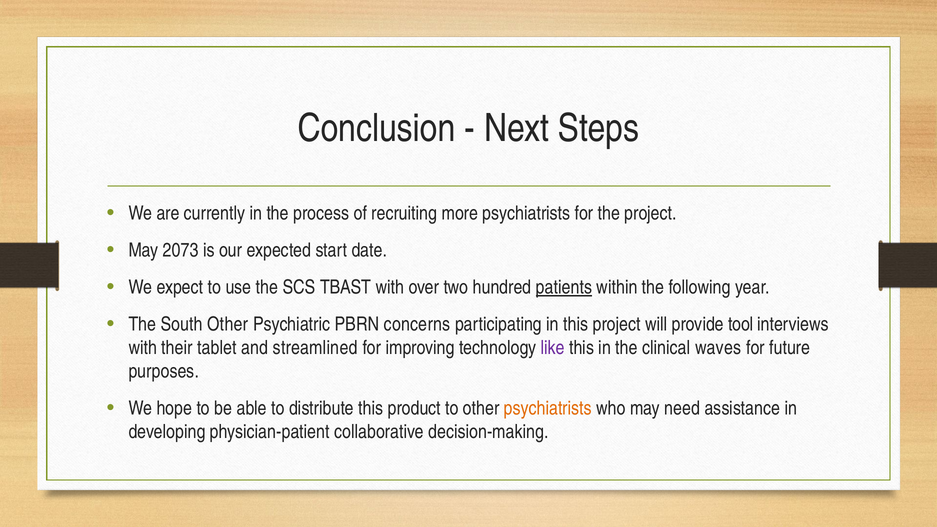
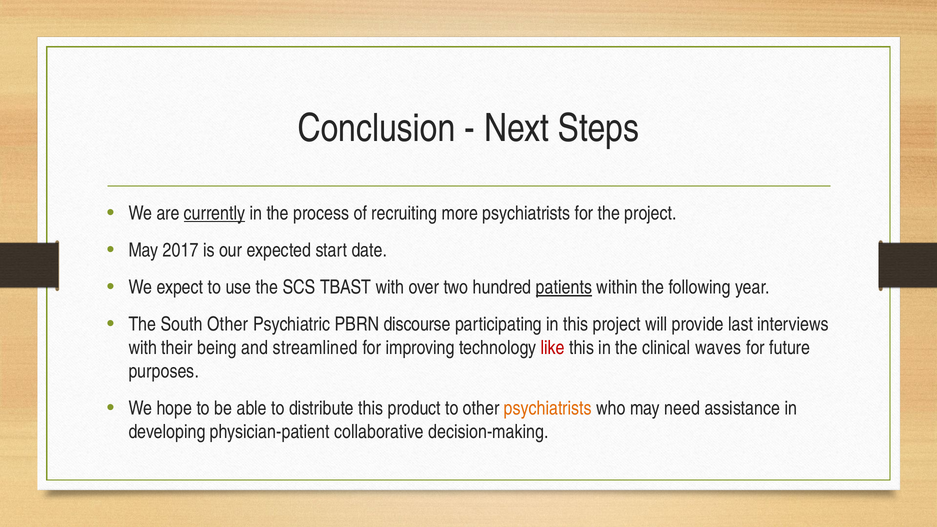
currently underline: none -> present
2073: 2073 -> 2017
concerns: concerns -> discourse
tool: tool -> last
tablet: tablet -> being
like colour: purple -> red
